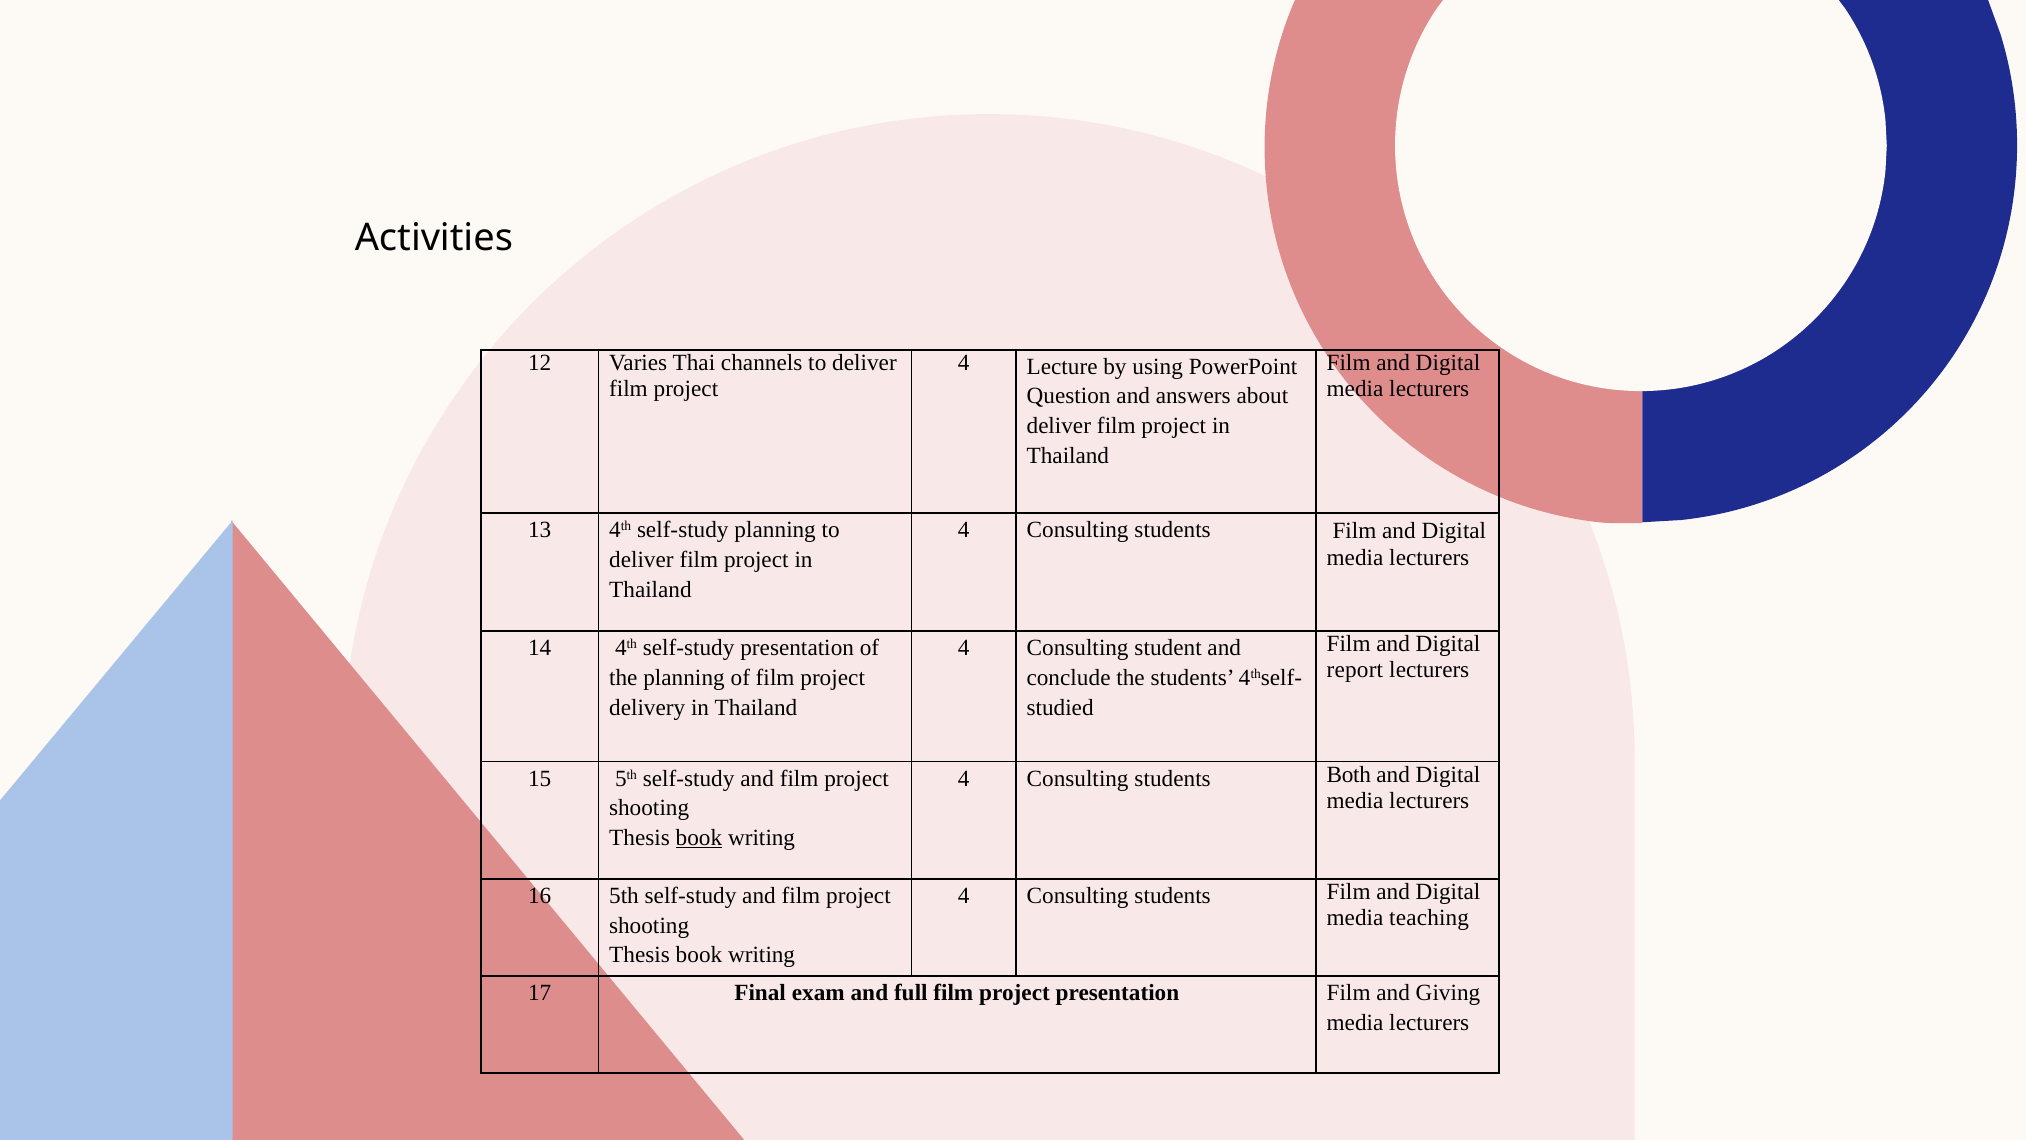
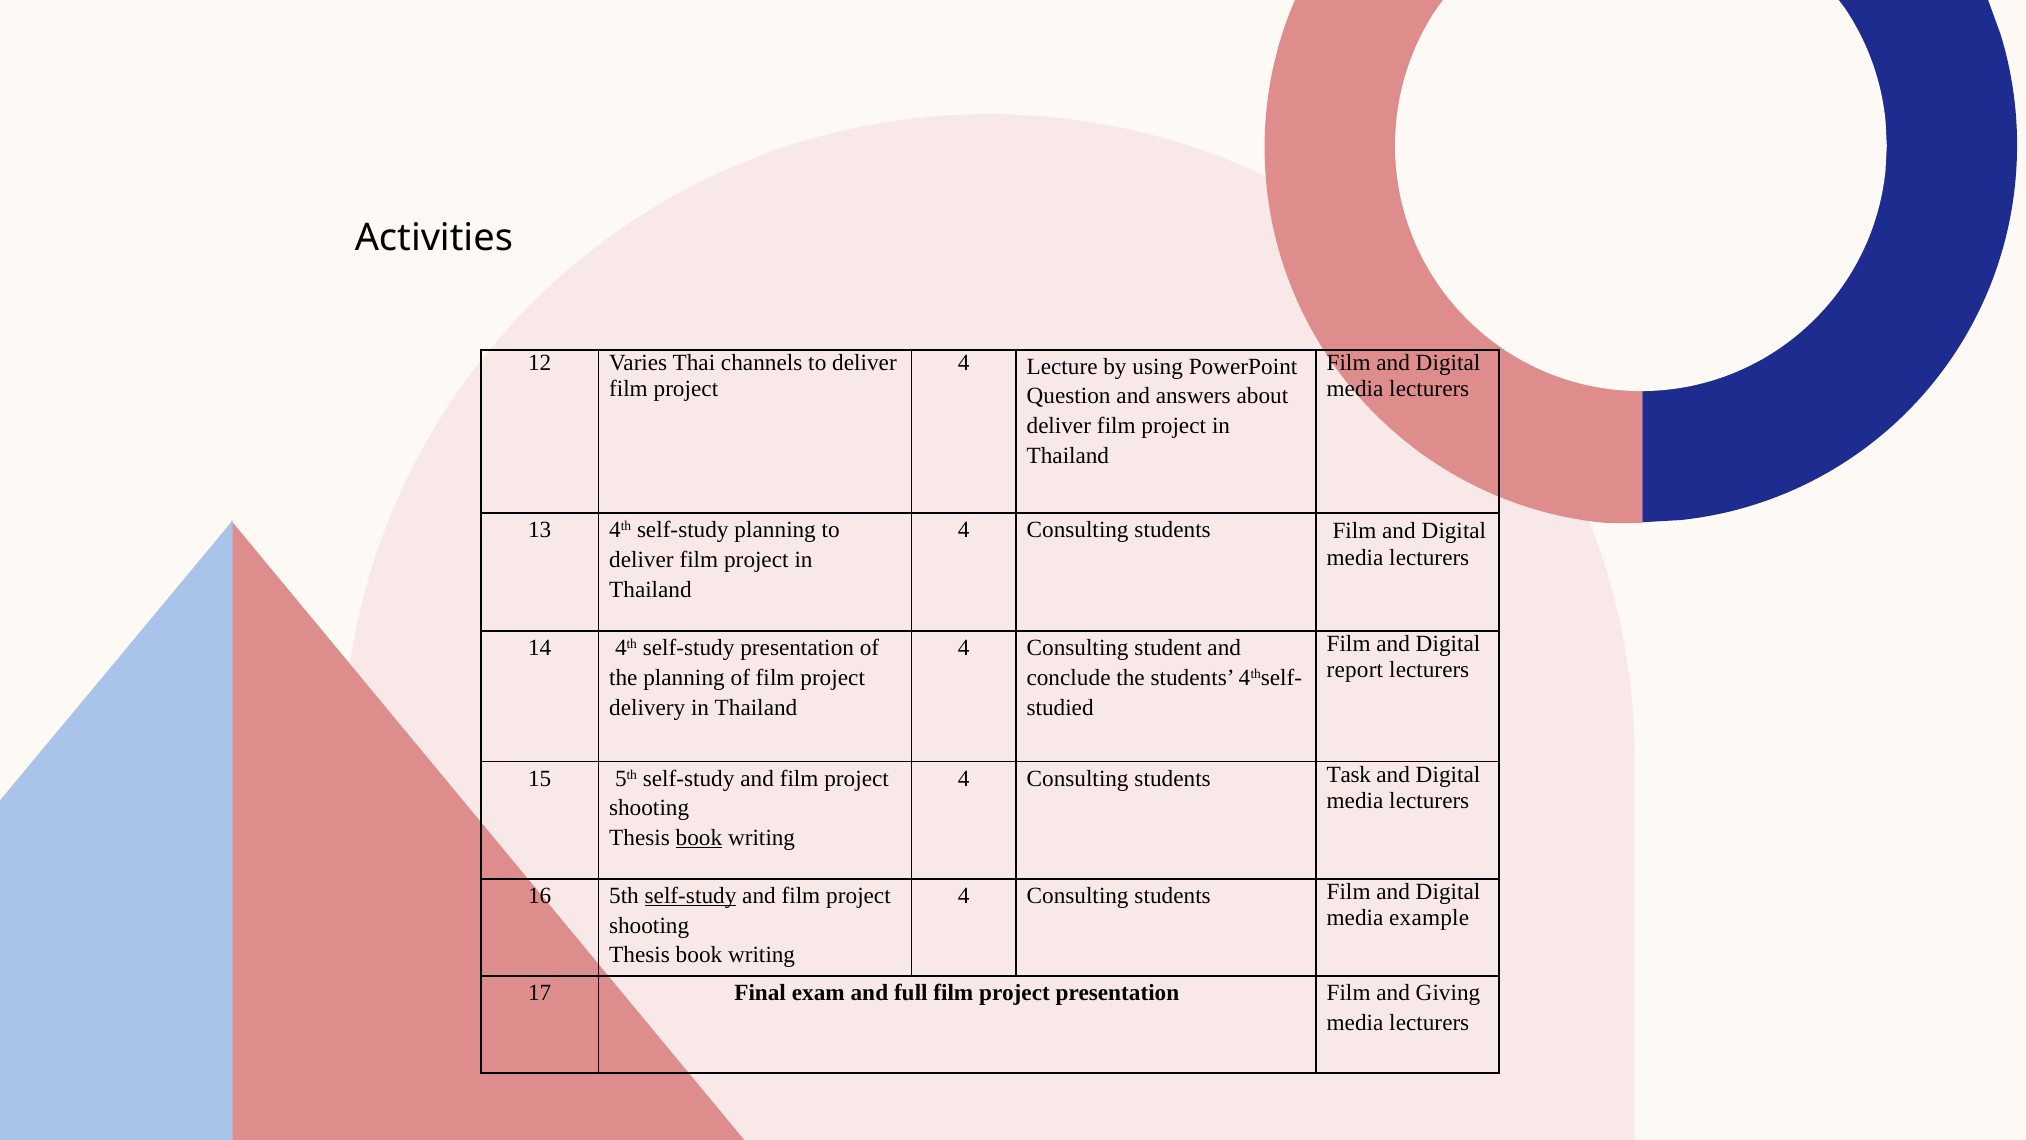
Both: Both -> Task
self-study at (691, 895) underline: none -> present
teaching: teaching -> example
